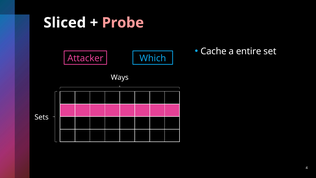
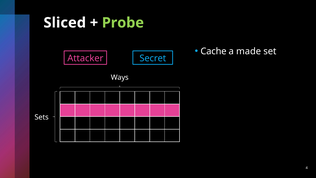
Probe colour: pink -> light green
entire: entire -> made
Which: Which -> Secret
